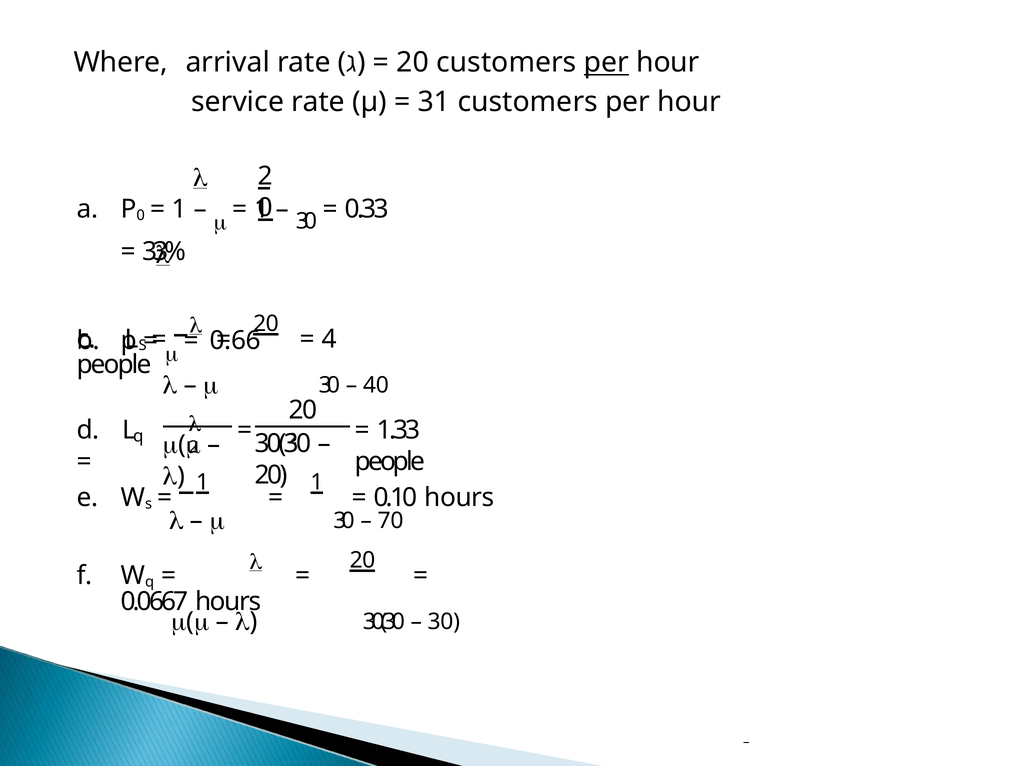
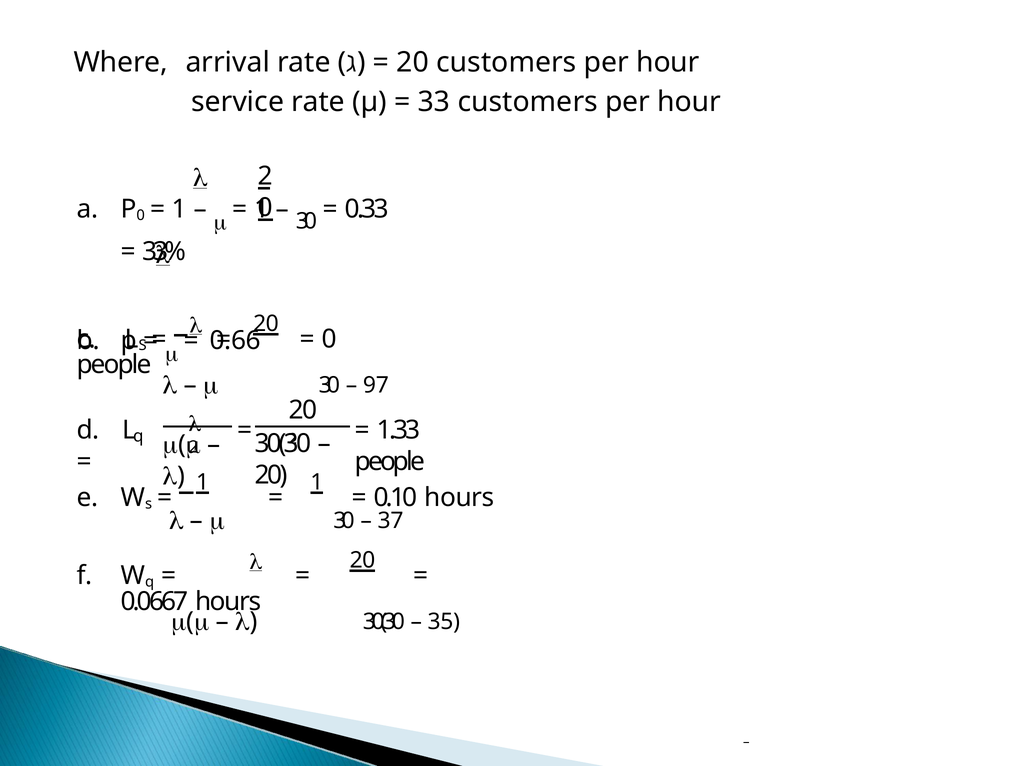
per at (606, 62) underline: present -> none
31: 31 -> 33
4 at (329, 339): 4 -> 0
40: 40 -> 97
70: 70 -> 37
30 at (444, 622): 30 -> 35
